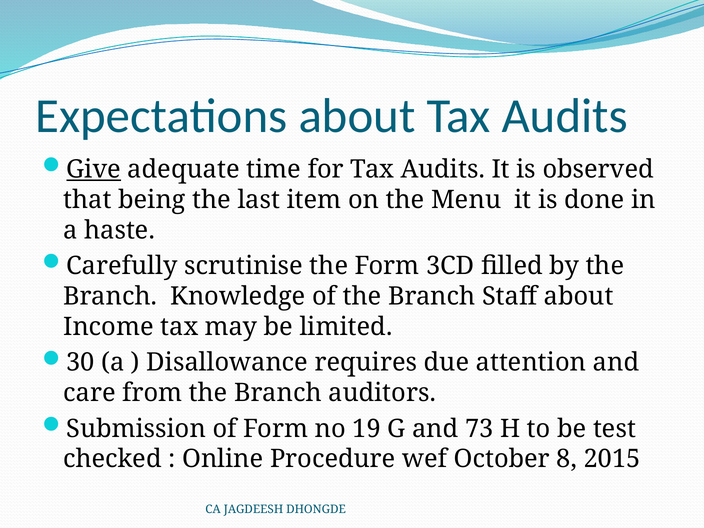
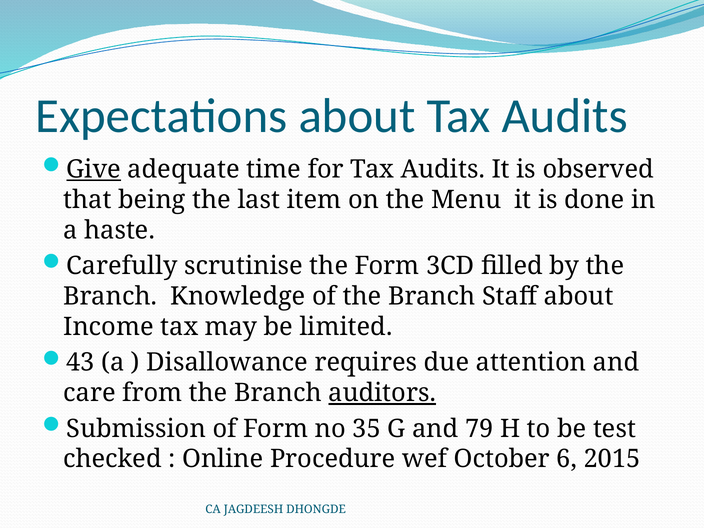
30: 30 -> 43
auditors underline: none -> present
19: 19 -> 35
73: 73 -> 79
8: 8 -> 6
